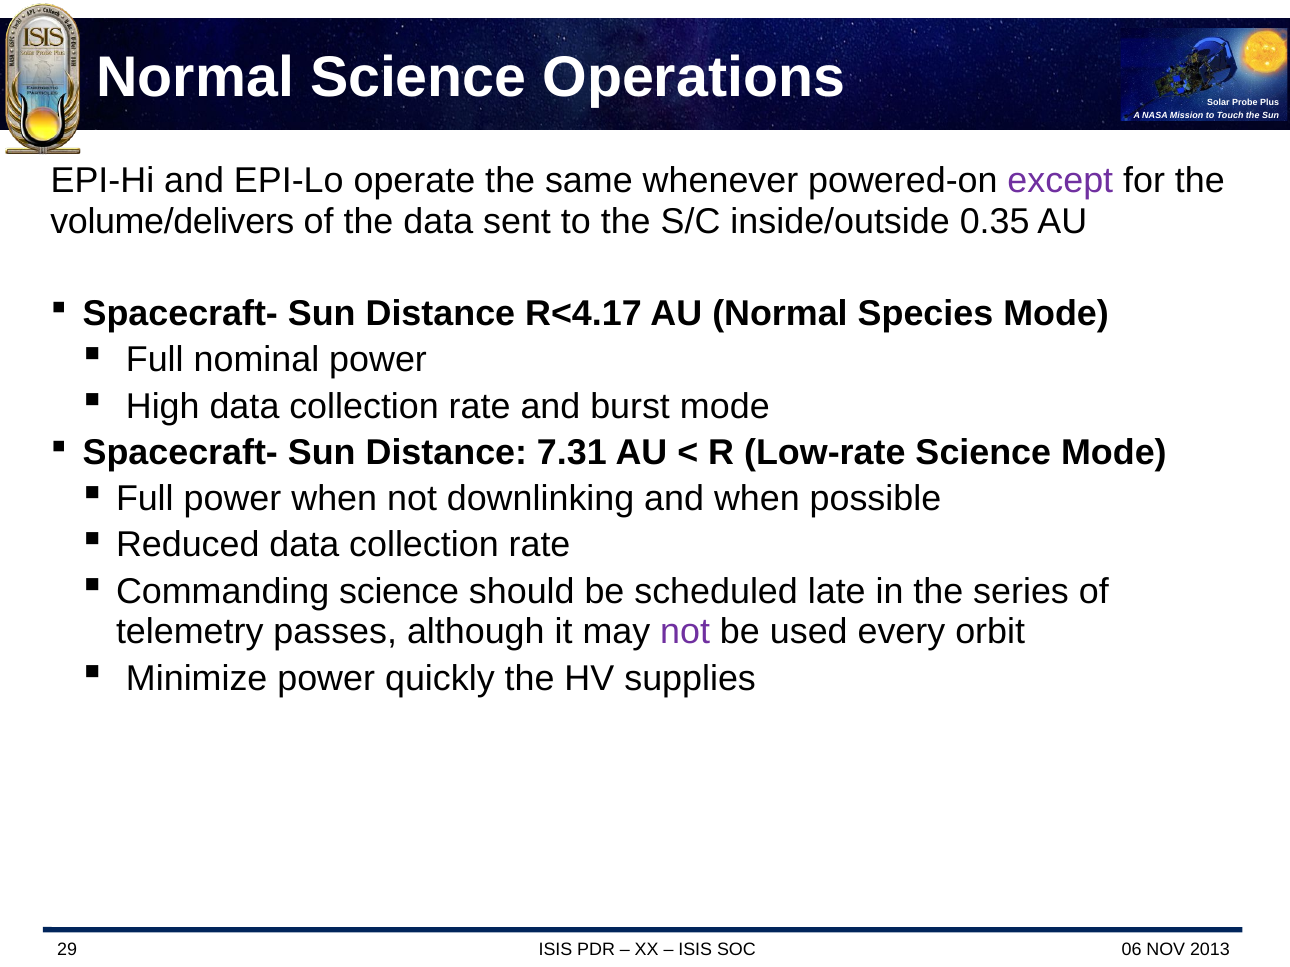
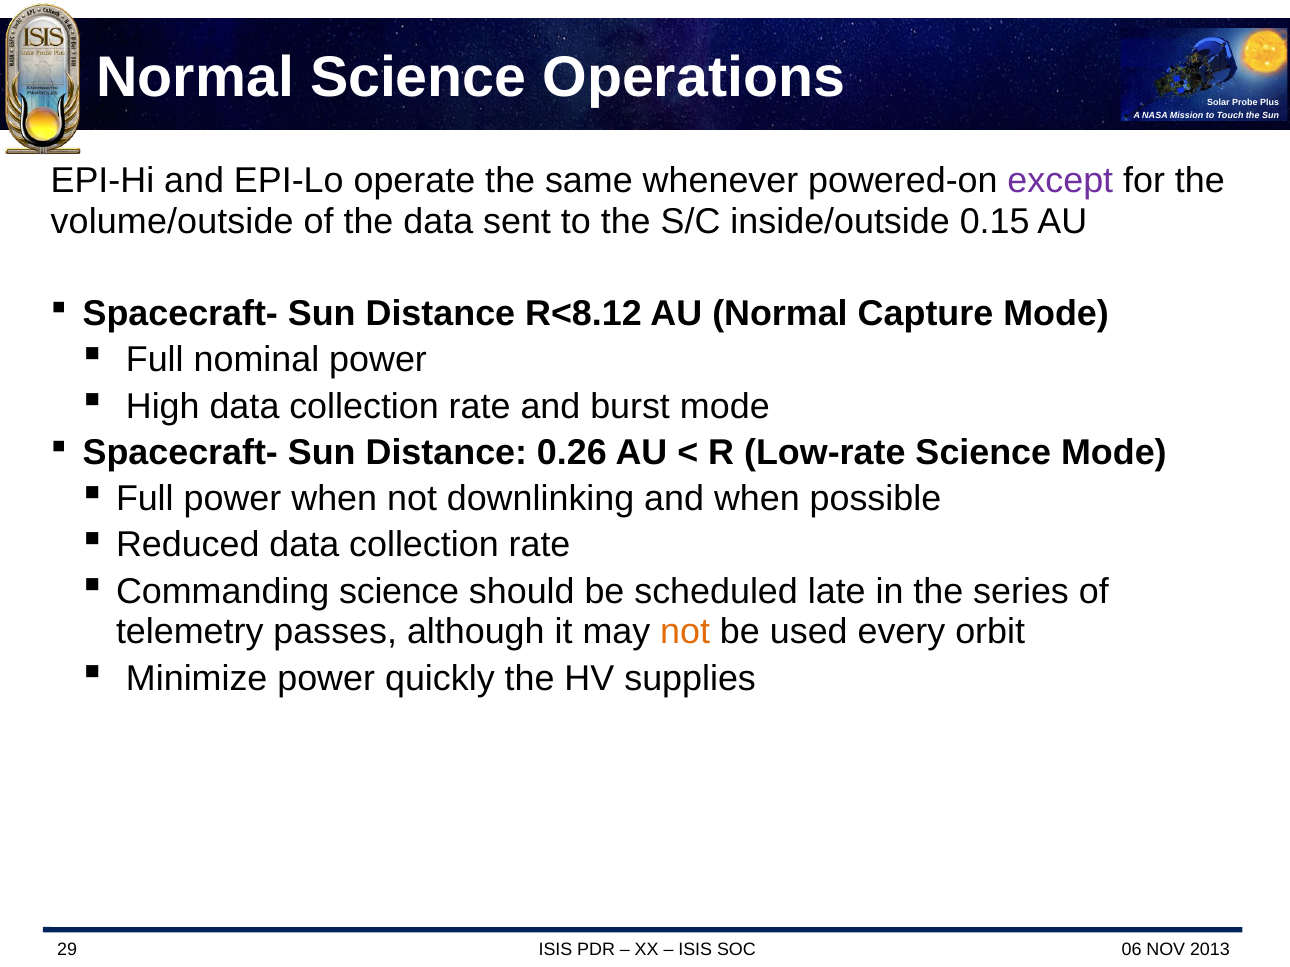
volume/delivers: volume/delivers -> volume/outside
0.35: 0.35 -> 0.15
R<4.17: R<4.17 -> R<8.12
Species: Species -> Capture
7.31: 7.31 -> 0.26
not at (685, 632) colour: purple -> orange
